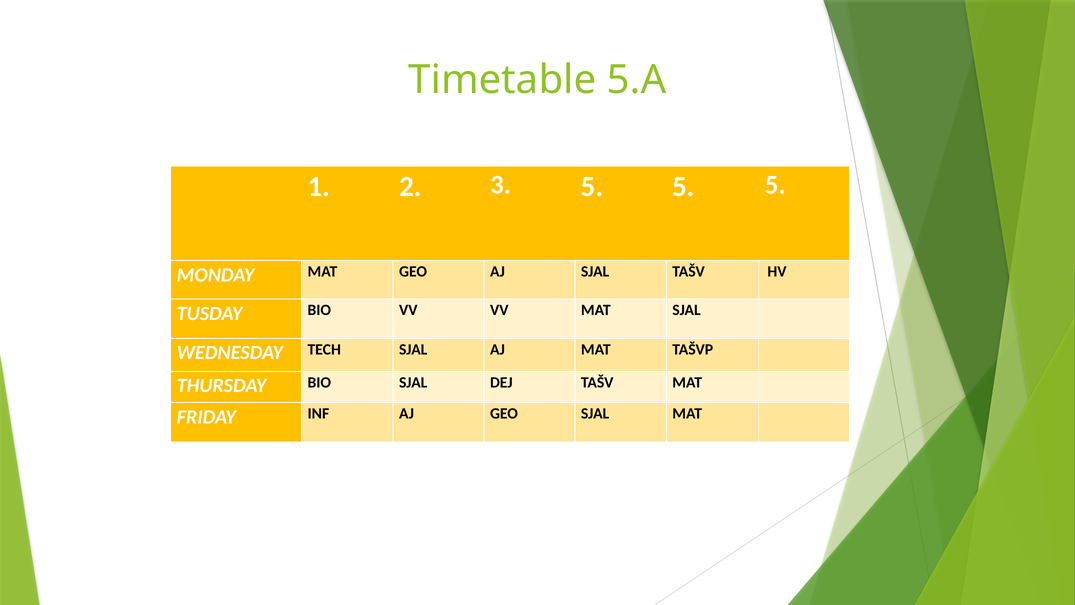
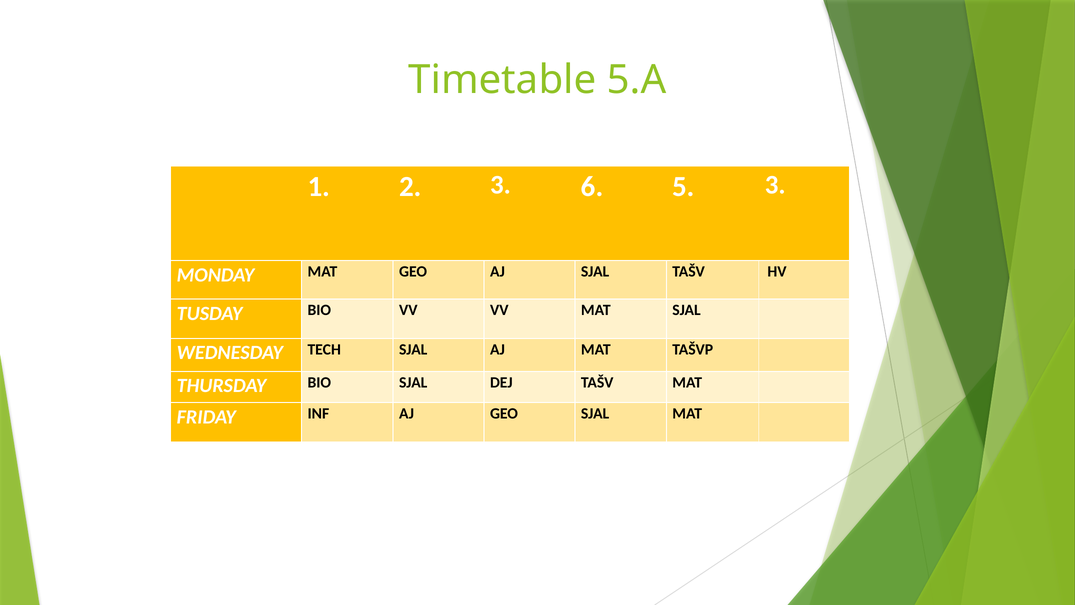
3 5: 5 -> 6
5 at (775, 185): 5 -> 3
